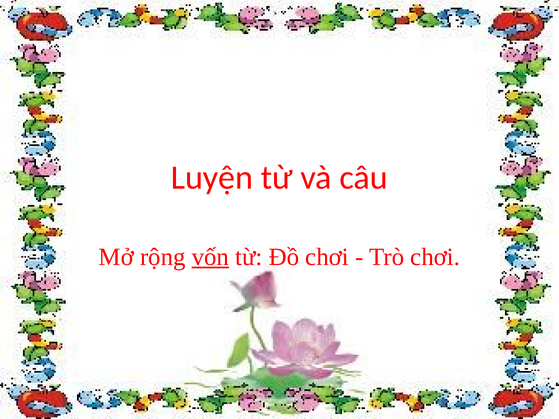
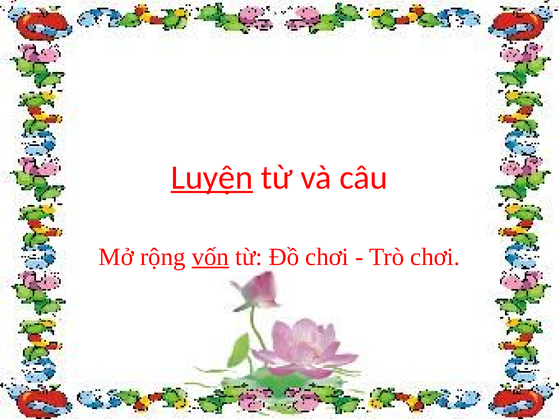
Luyện underline: none -> present
